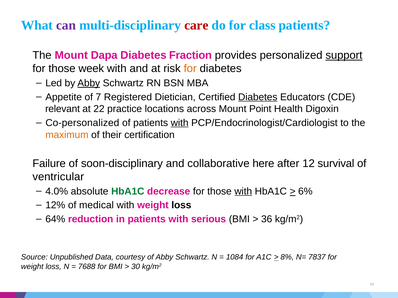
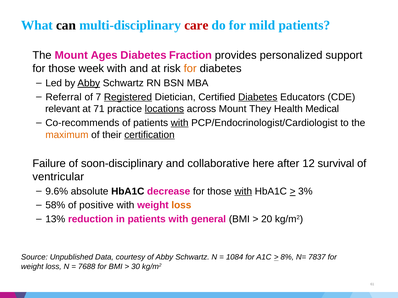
can colour: purple -> black
class: class -> mild
Dapa: Dapa -> Ages
support underline: present -> none
Appetite: Appetite -> Referral
Registered underline: none -> present
22: 22 -> 71
locations underline: none -> present
Point: Point -> They
Digoxin: Digoxin -> Medical
Co-personalized: Co-personalized -> Co-recommends
certification underline: none -> present
4.0%: 4.0% -> 9.6%
HbA1C at (128, 192) colour: green -> black
6%: 6% -> 3%
12%: 12% -> 58%
medical: medical -> positive
loss at (181, 205) colour: black -> orange
64%: 64% -> 13%
serious: serious -> general
36: 36 -> 20
